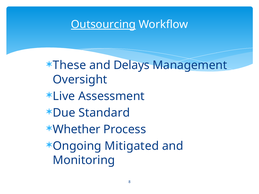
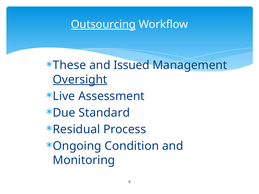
Delays: Delays -> Issued
Oversight underline: none -> present
Whether: Whether -> Residual
Mitigated: Mitigated -> Condition
